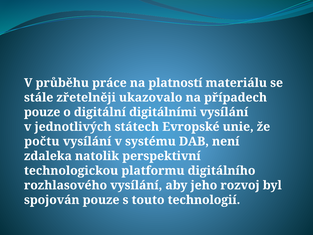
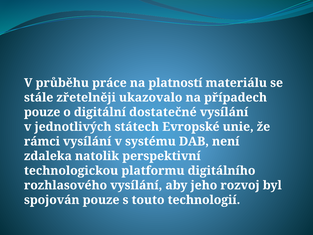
digitálními: digitálními -> dostatečné
počtu: počtu -> rámci
